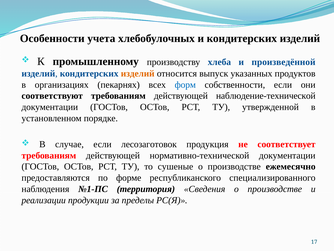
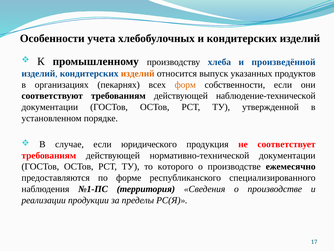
форм colour: blue -> orange
лесозаготовок: лесозаготовок -> юридического
сушеные: сушеные -> которого
